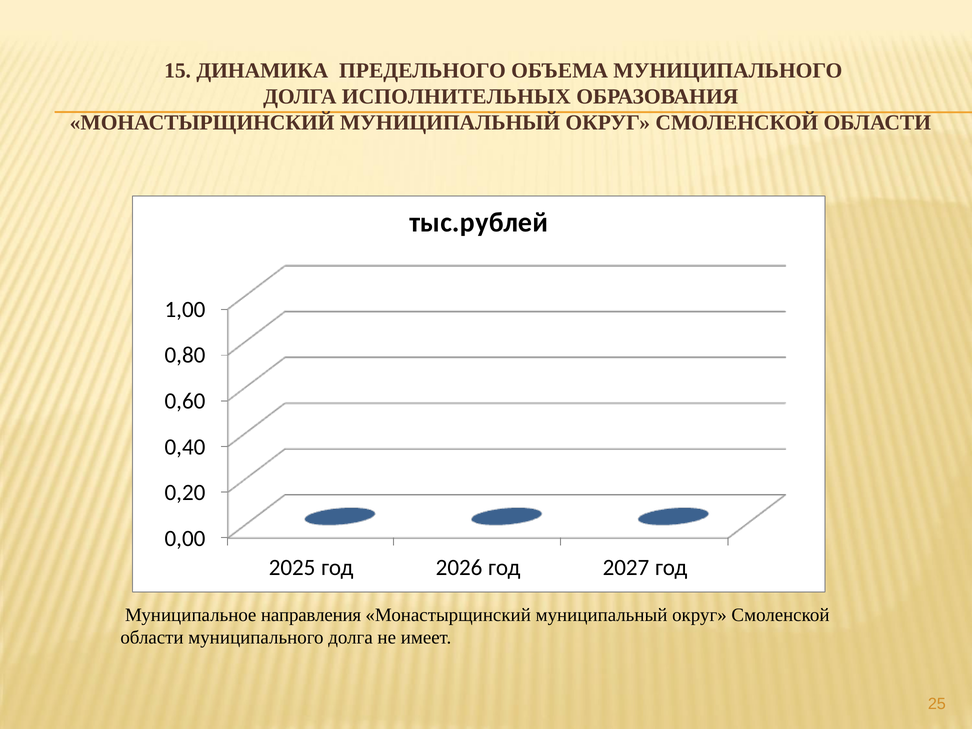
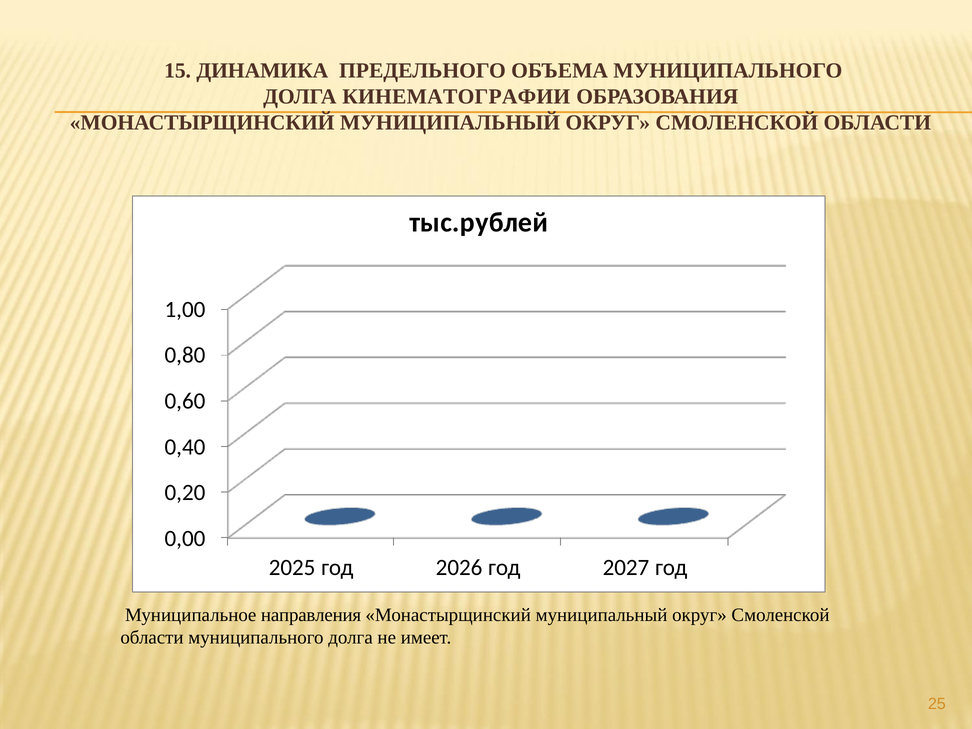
ИСПОЛНИТЕЛЬНЫХ: ИСПОЛНИТЕЛЬНЫХ -> КИНЕМАТОГРАФИИ
